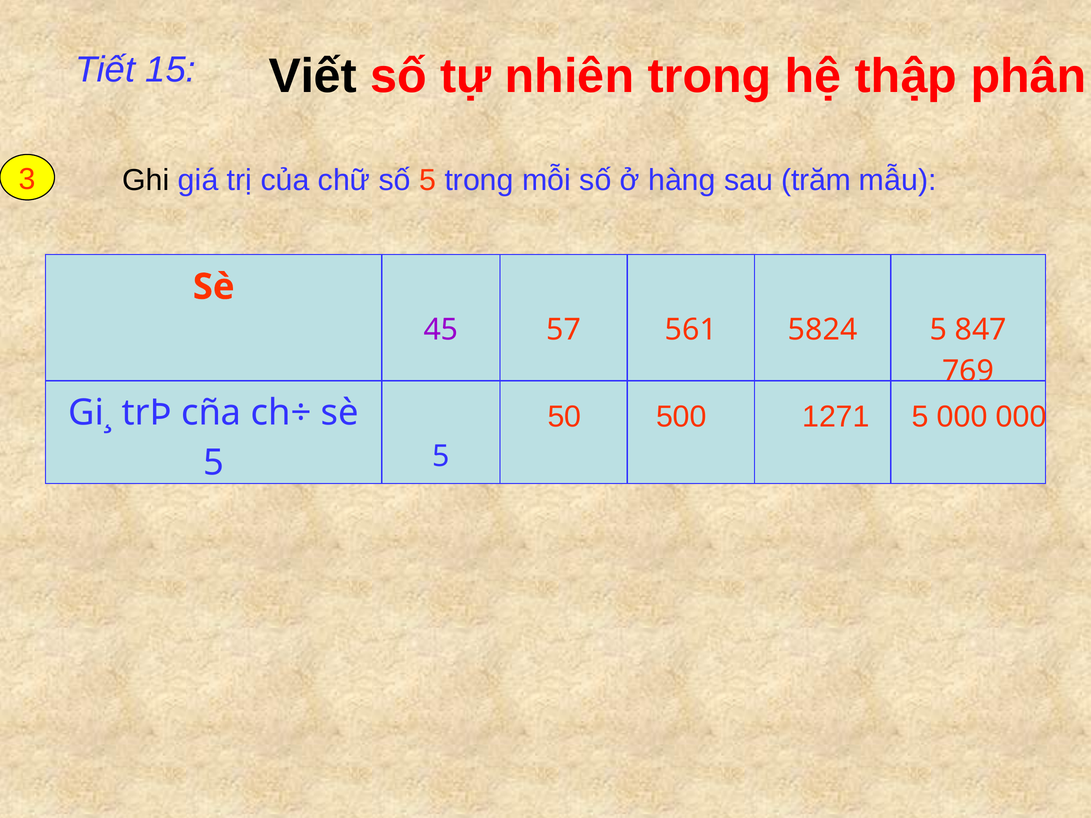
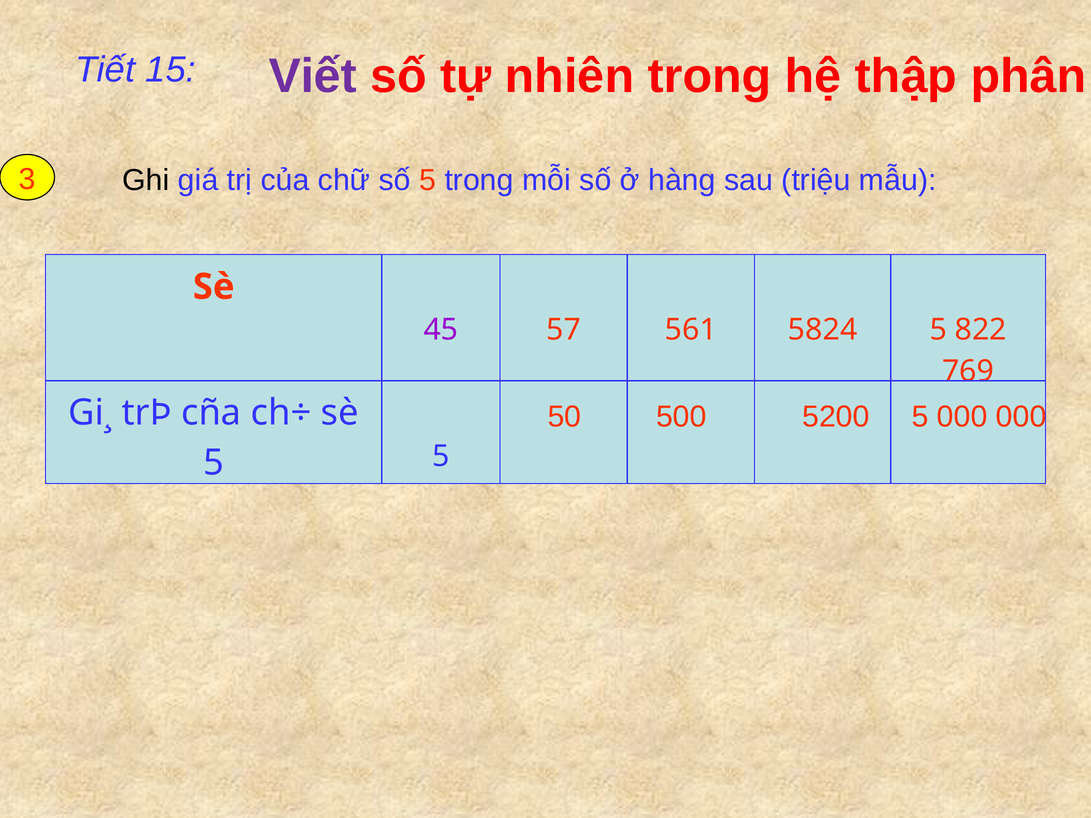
Viết colour: black -> purple
trăm: trăm -> triệu
847: 847 -> 822
1271: 1271 -> 5200
